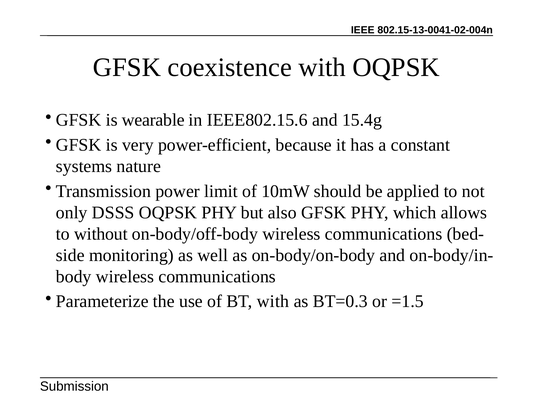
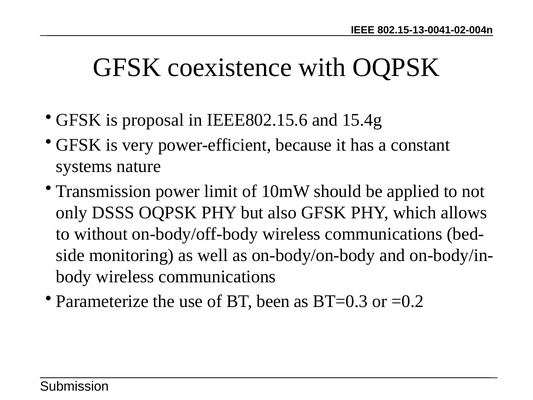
wearable: wearable -> proposal
BT with: with -> been
=1.5: =1.5 -> =0.2
